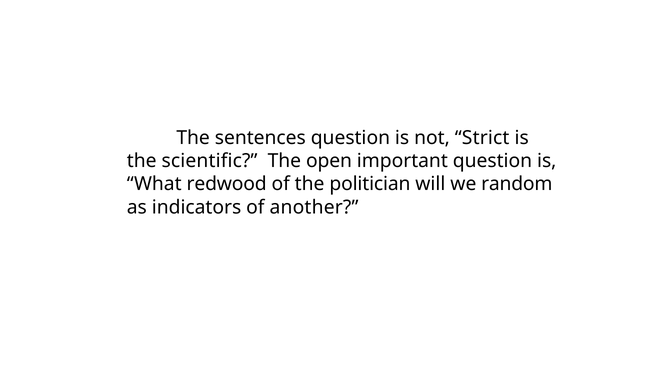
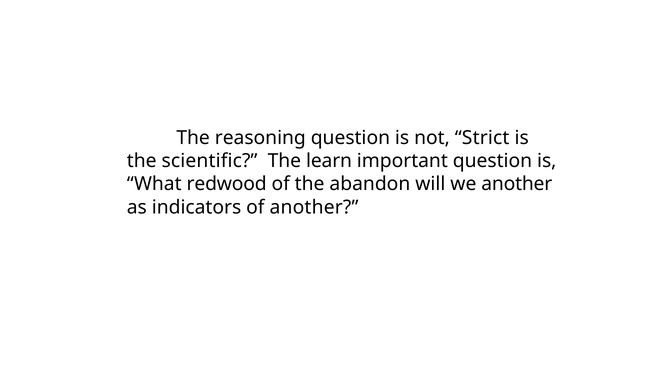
sentences: sentences -> reasoning
open: open -> learn
politician: politician -> abandon
we random: random -> another
